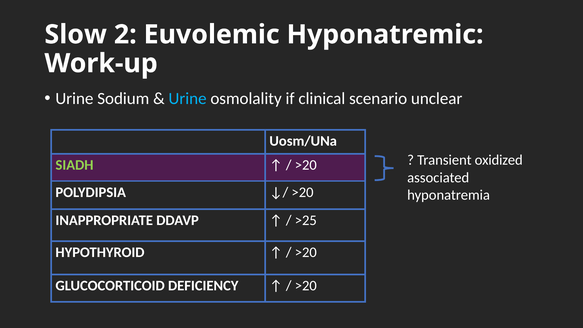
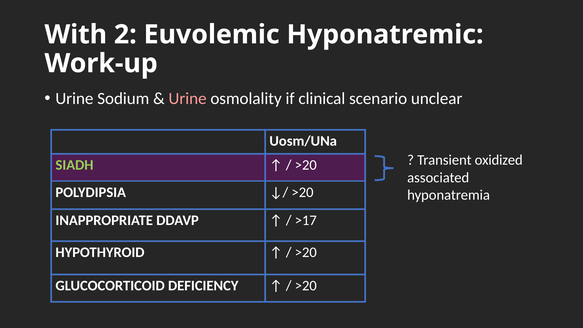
Slow: Slow -> With
Urine at (188, 99) colour: light blue -> pink
>25: >25 -> >17
